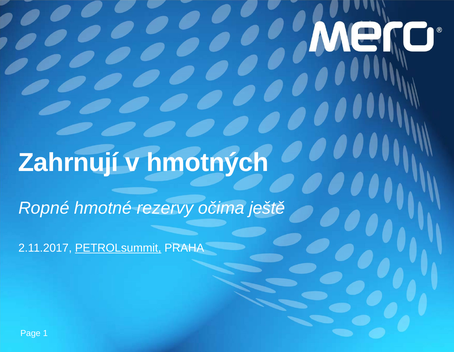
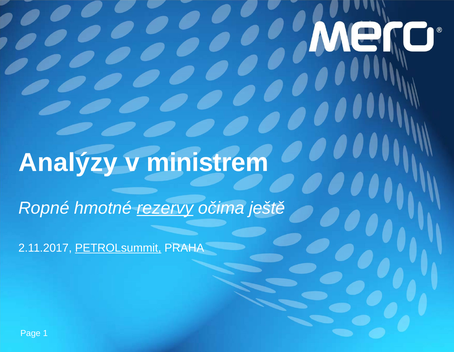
Zahrnují: Zahrnují -> Analýzy
hmotných: hmotných -> ministrem
rezervy underline: none -> present
